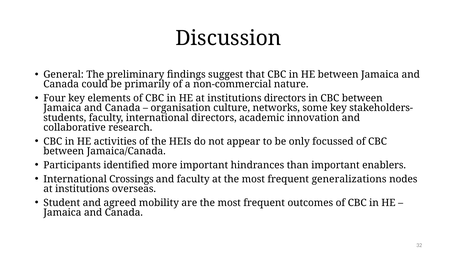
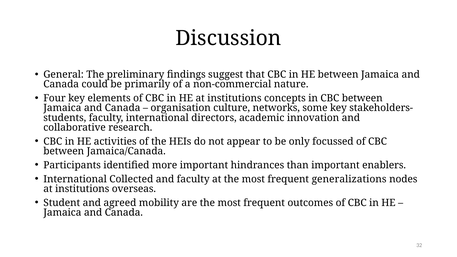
institutions directors: directors -> concepts
Crossings: Crossings -> Collected
